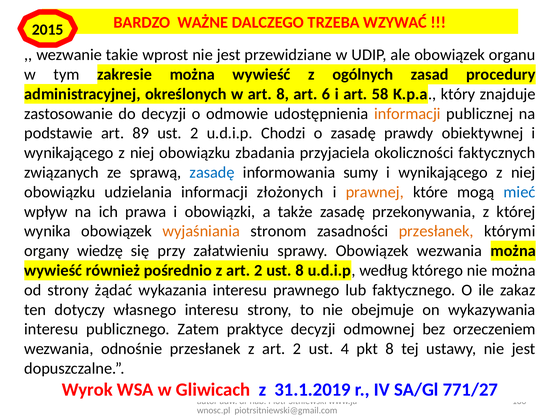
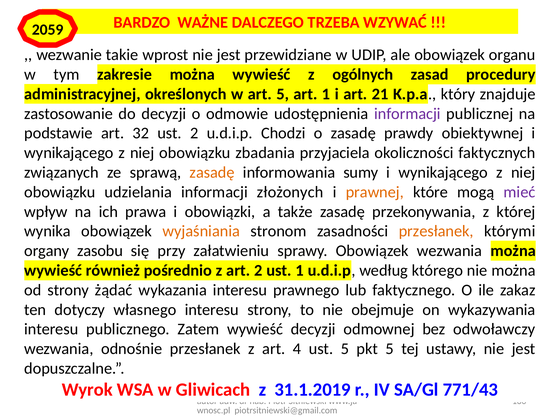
2015: 2015 -> 2059
art 8: 8 -> 5
art 6: 6 -> 1
58: 58 -> 21
informacji at (407, 114) colour: orange -> purple
89: 89 -> 32
zasadę at (212, 172) colour: blue -> orange
mieć colour: blue -> purple
wiedzę: wiedzę -> zasobu
ust 8: 8 -> 1
Zatem praktyce: praktyce -> wywieść
orzeczeniem: orzeczeniem -> odwoławczy
przesłanek z art 2: 2 -> 4
ust 4: 4 -> 5
pkt 8: 8 -> 5
771/27: 771/27 -> 771/43
